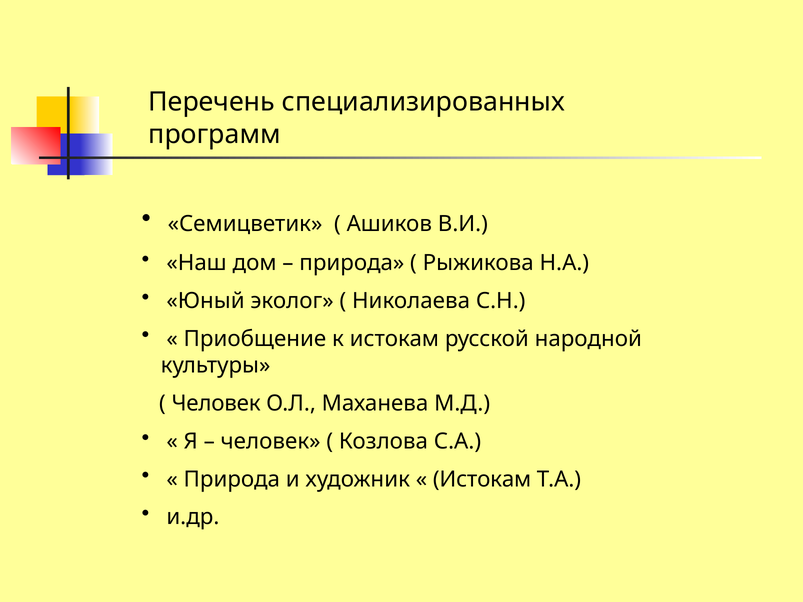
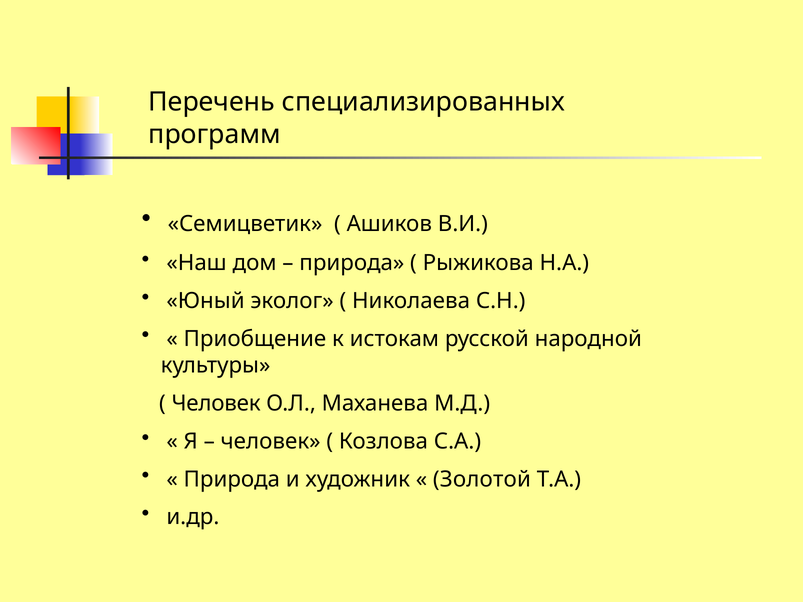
Истокам at (482, 479): Истокам -> Золотой
